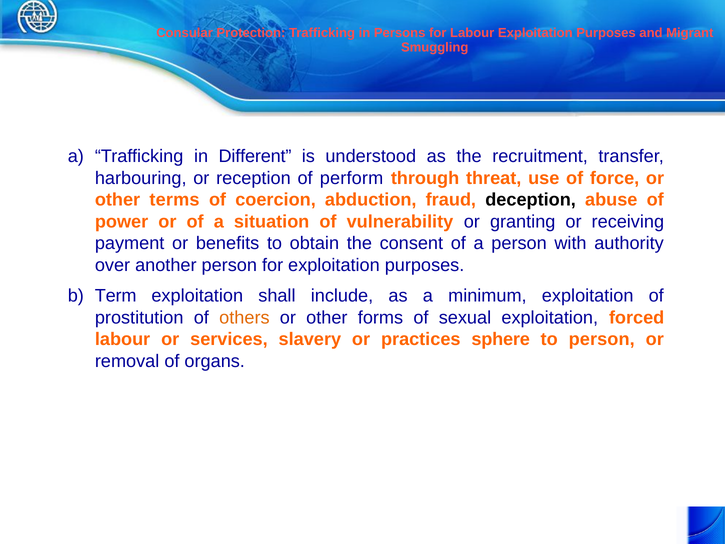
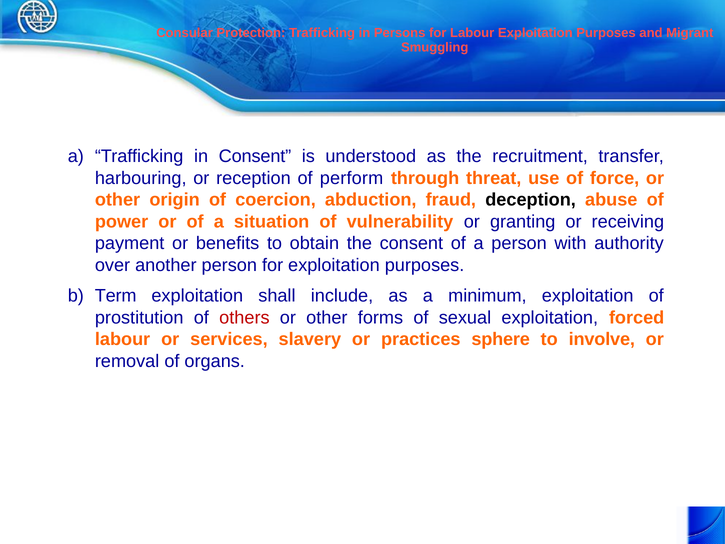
in Different: Different -> Consent
terms: terms -> origin
others colour: orange -> red
to person: person -> involve
